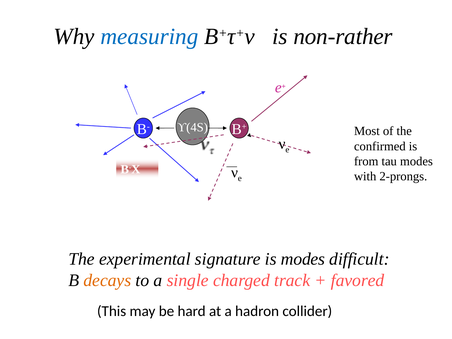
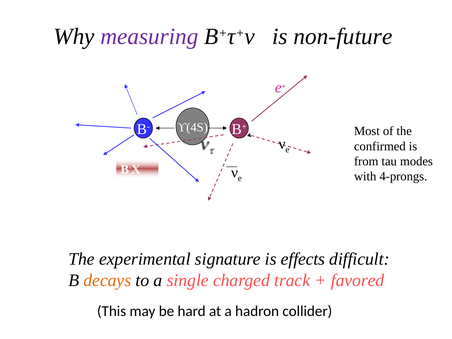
measuring colour: blue -> purple
non-rather: non-rather -> non-future
2-prongs: 2-prongs -> 4-prongs
is modes: modes -> effects
